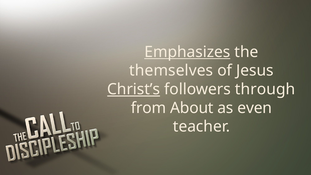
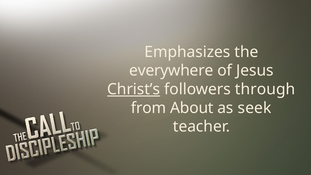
Emphasizes underline: present -> none
themselves: themselves -> everywhere
even: even -> seek
